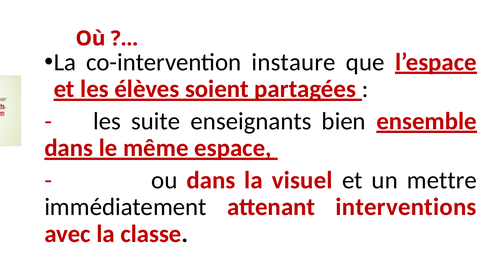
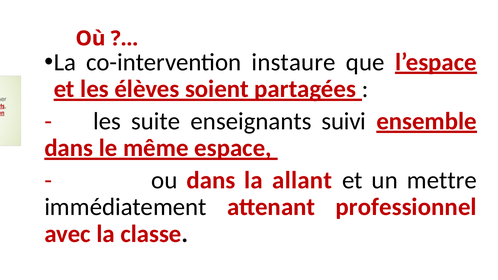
bien: bien -> suivi
visuel: visuel -> allant
interventions: interventions -> professionnel
